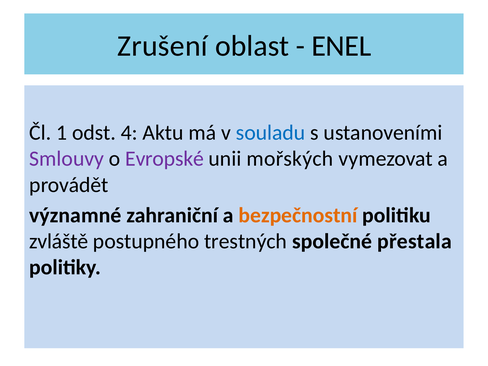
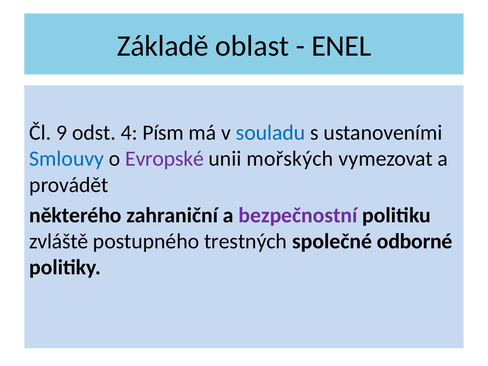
Zrušení: Zrušení -> Základě
1: 1 -> 9
Aktu: Aktu -> Písm
Smlouvy colour: purple -> blue
významné: významné -> některého
bezpečnostní colour: orange -> purple
přestala: přestala -> odborné
